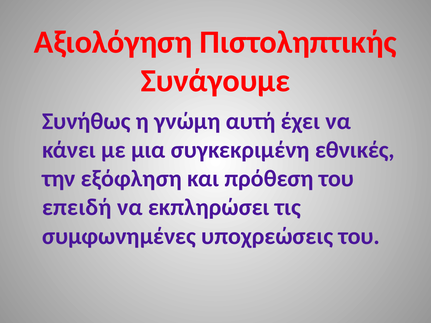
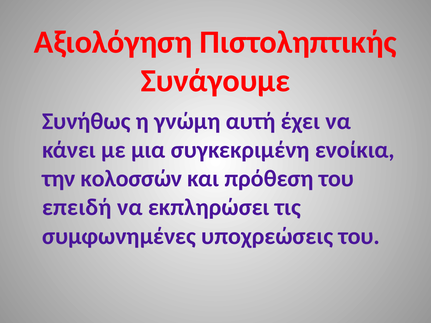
εθνικές: εθνικές -> ενοίκια
εξόφληση: εξόφληση -> κολοσσών
